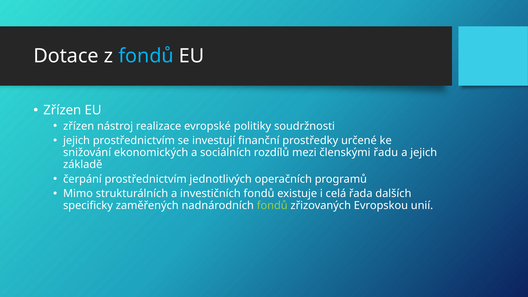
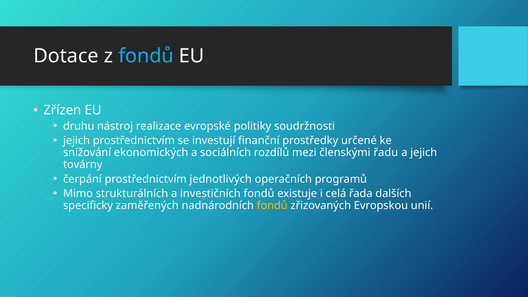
zřízen at (79, 126): zřízen -> druhu
základě: základě -> továrny
fondů at (272, 206) colour: light green -> yellow
